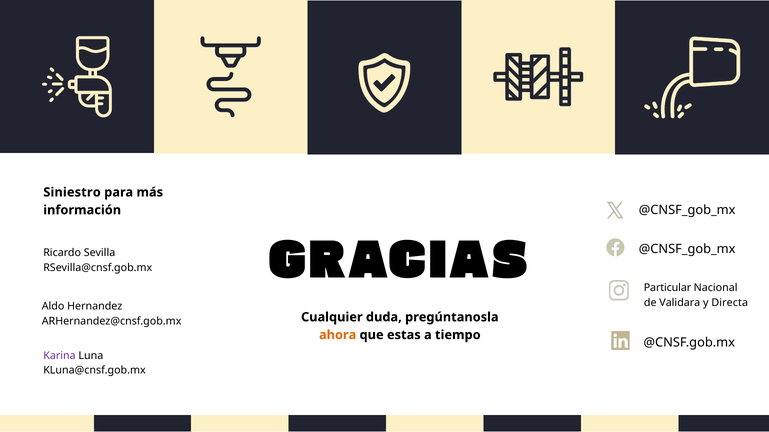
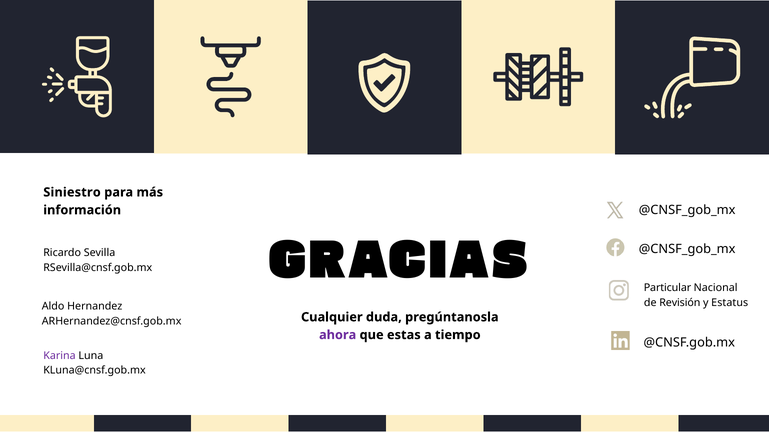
Validara: Validara -> Revisión
Directa: Directa -> Estatus
ahora colour: orange -> purple
